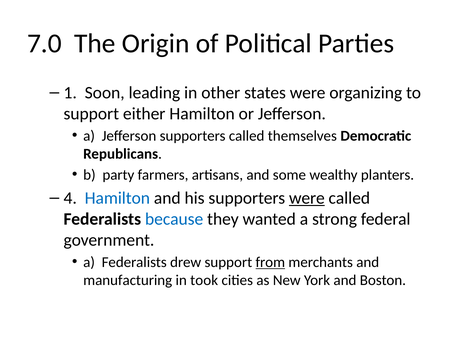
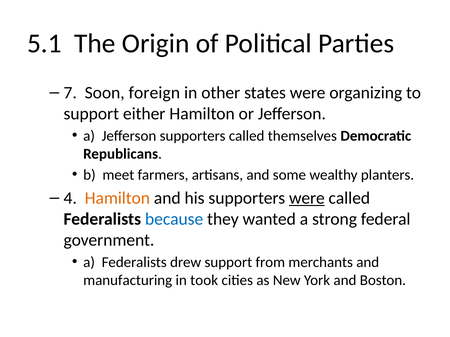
7.0: 7.0 -> 5.1
1: 1 -> 7
leading: leading -> foreign
party: party -> meet
Hamilton at (117, 198) colour: blue -> orange
from underline: present -> none
